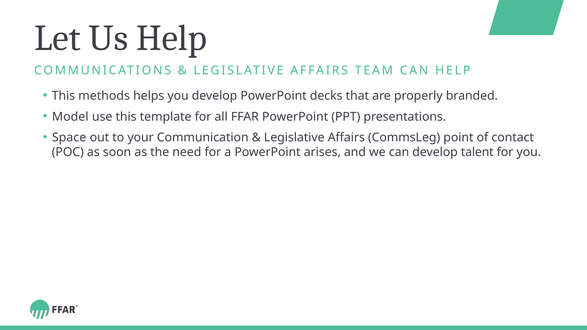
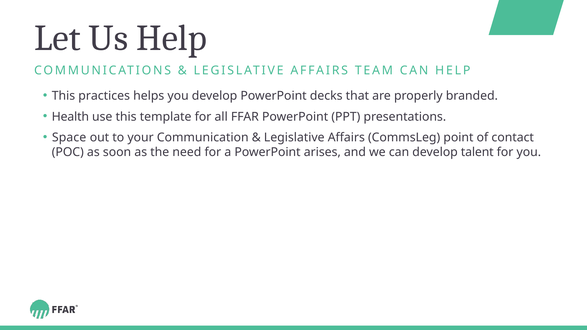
methods: methods -> practices
Model: Model -> Health
